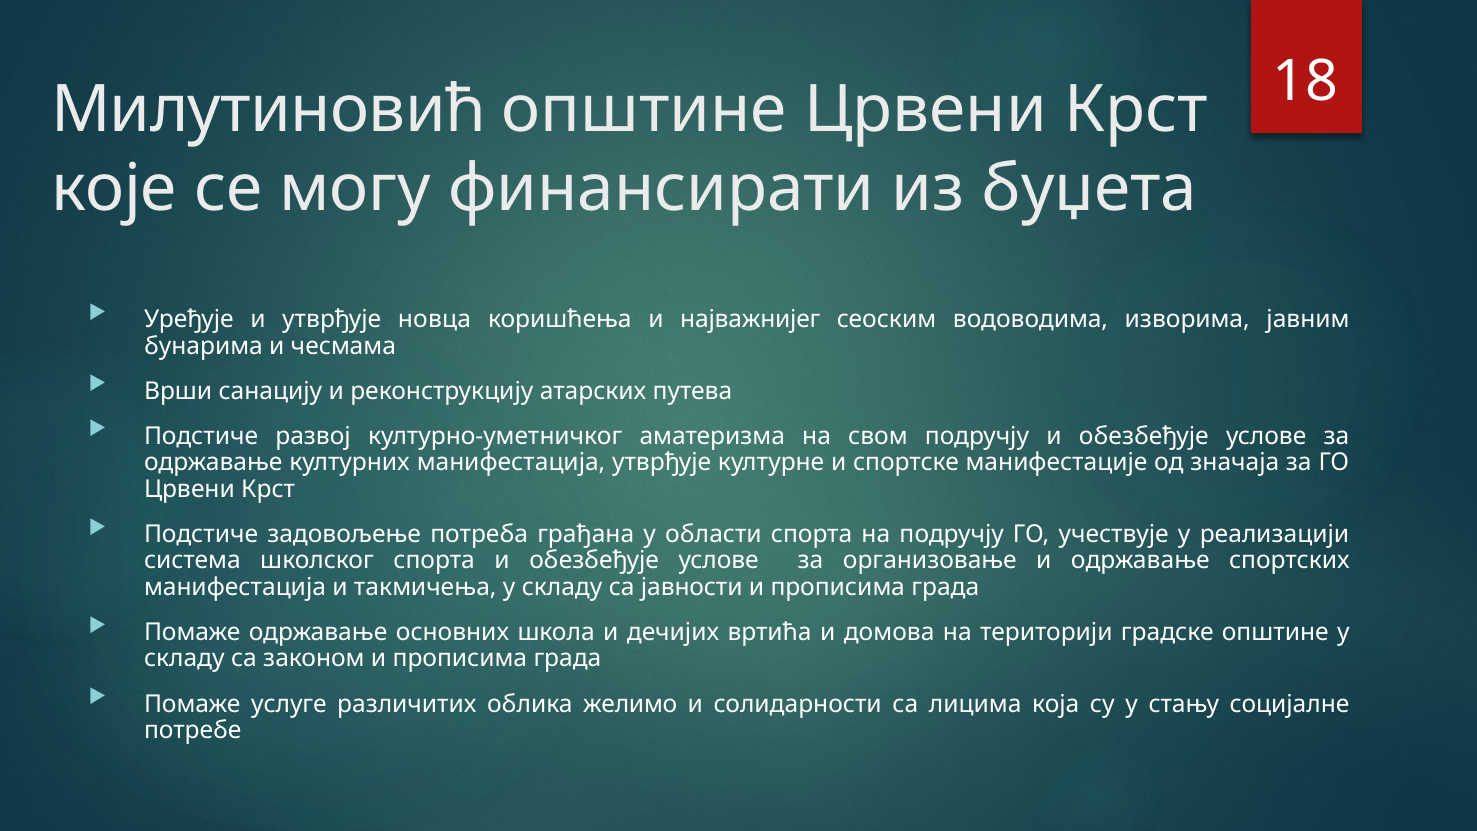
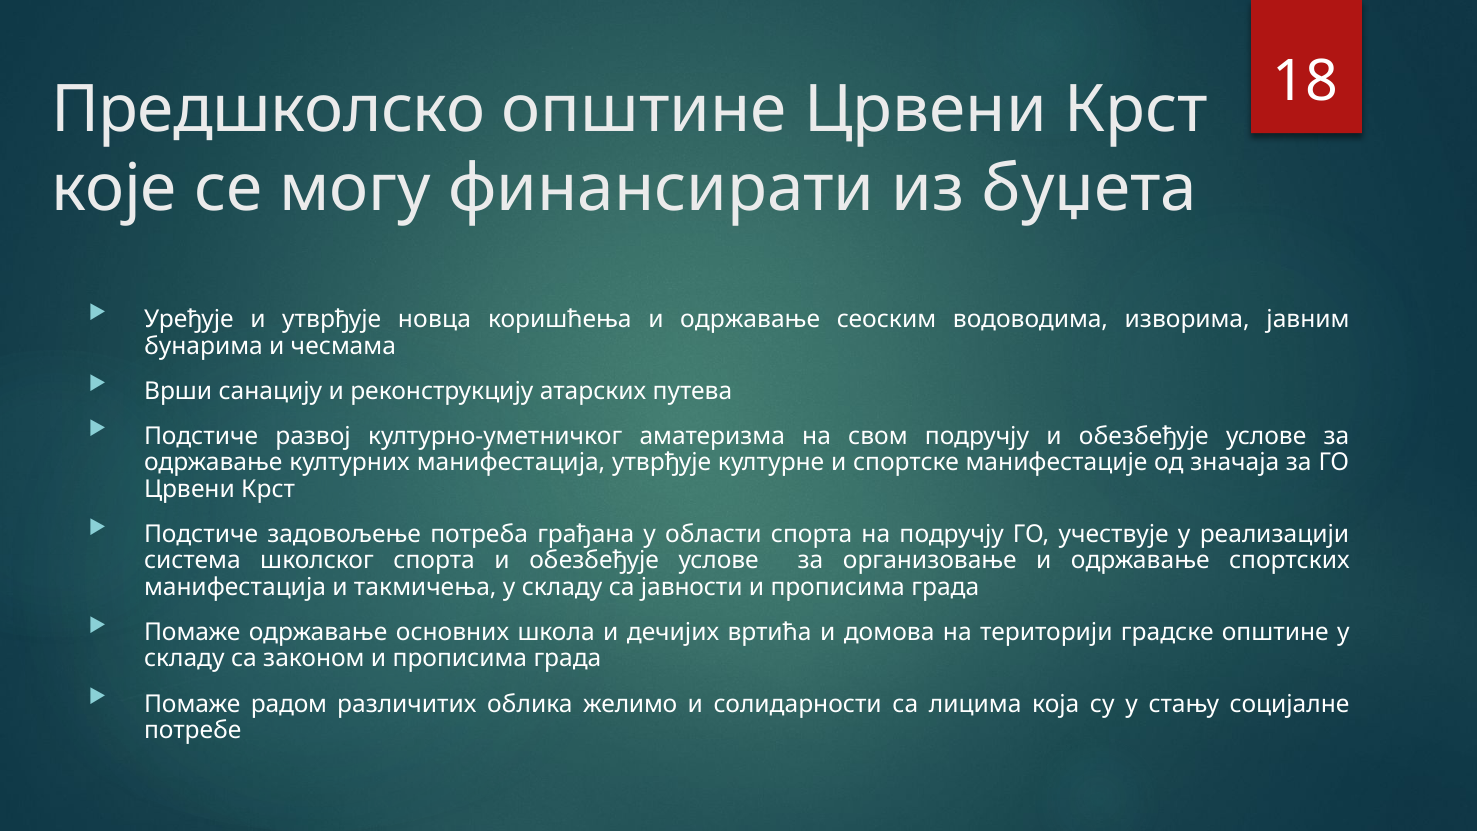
Милутиновић: Милутиновић -> Предшколско
коришћења и најважнијег: најважнијег -> одржавање
услуге: услуге -> радом
